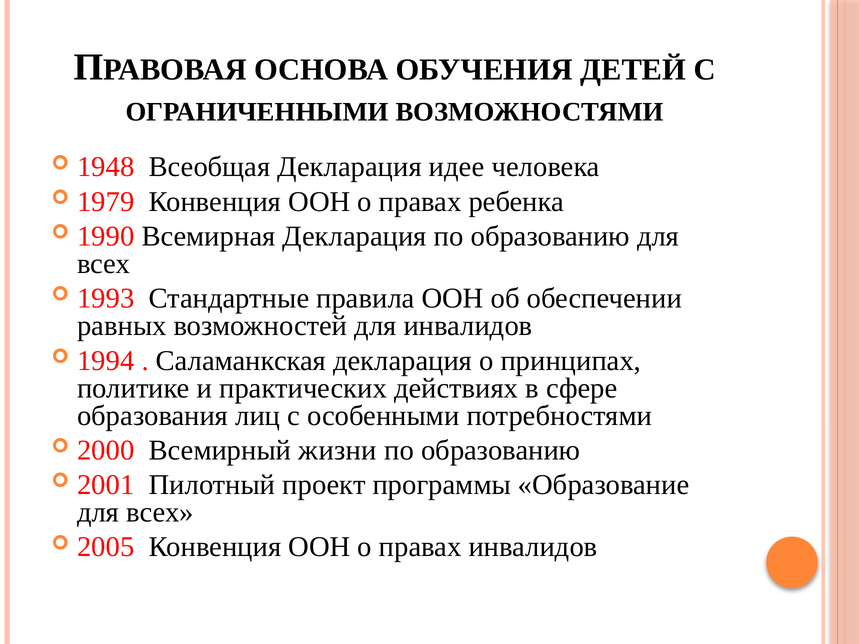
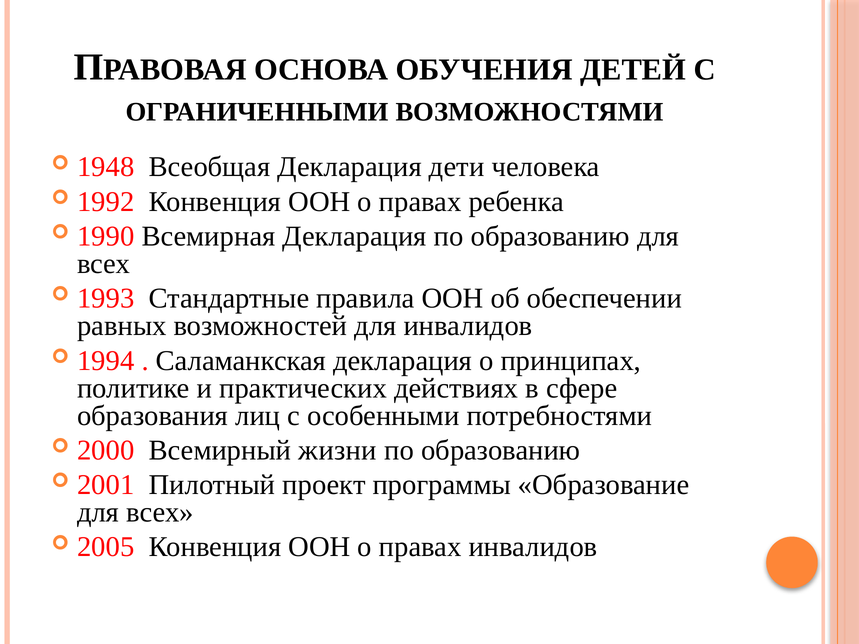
идее: идее -> дети
1979: 1979 -> 1992
